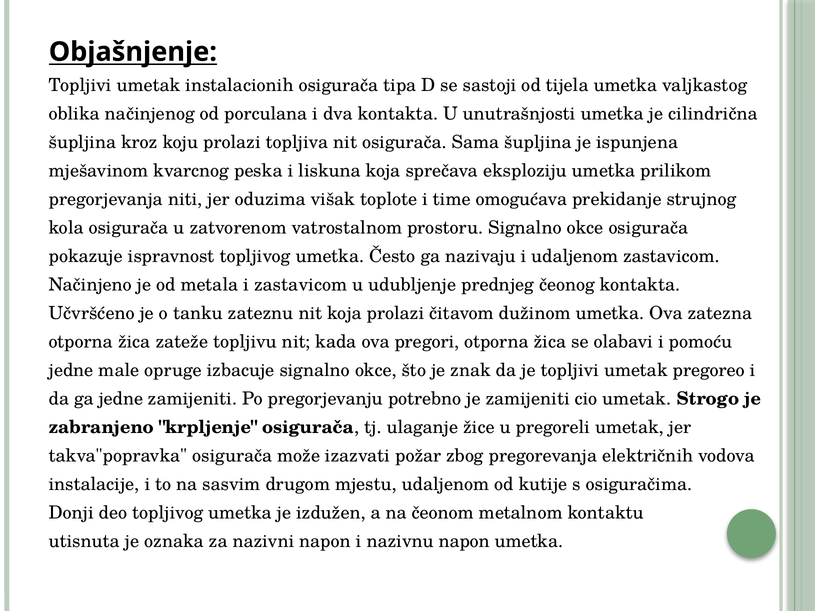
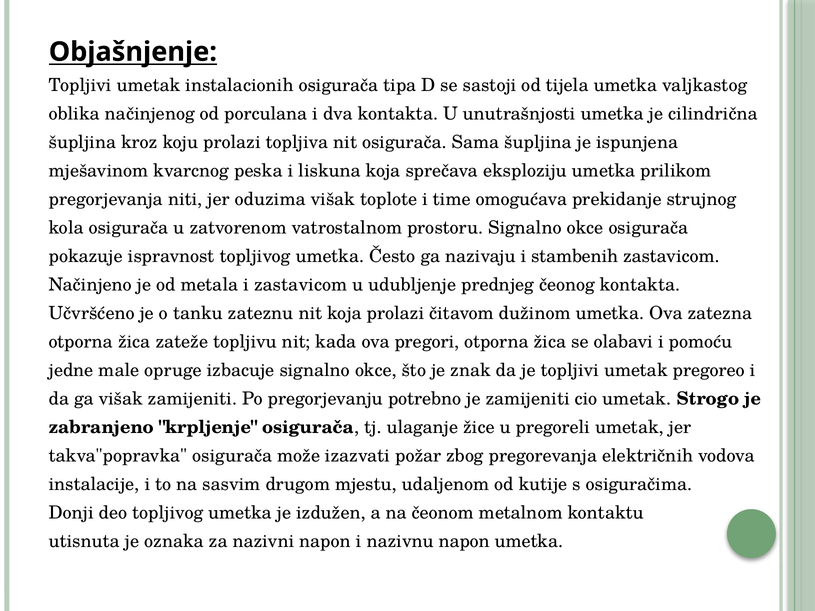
i udaljenom: udaljenom -> stambenih
ga jedne: jedne -> višak
